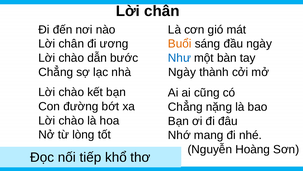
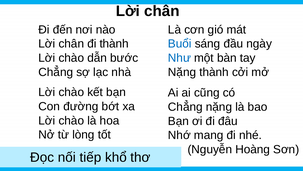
đi ương: ương -> thành
Buổi colour: orange -> blue
Ngày at (182, 72): Ngày -> Nặng
